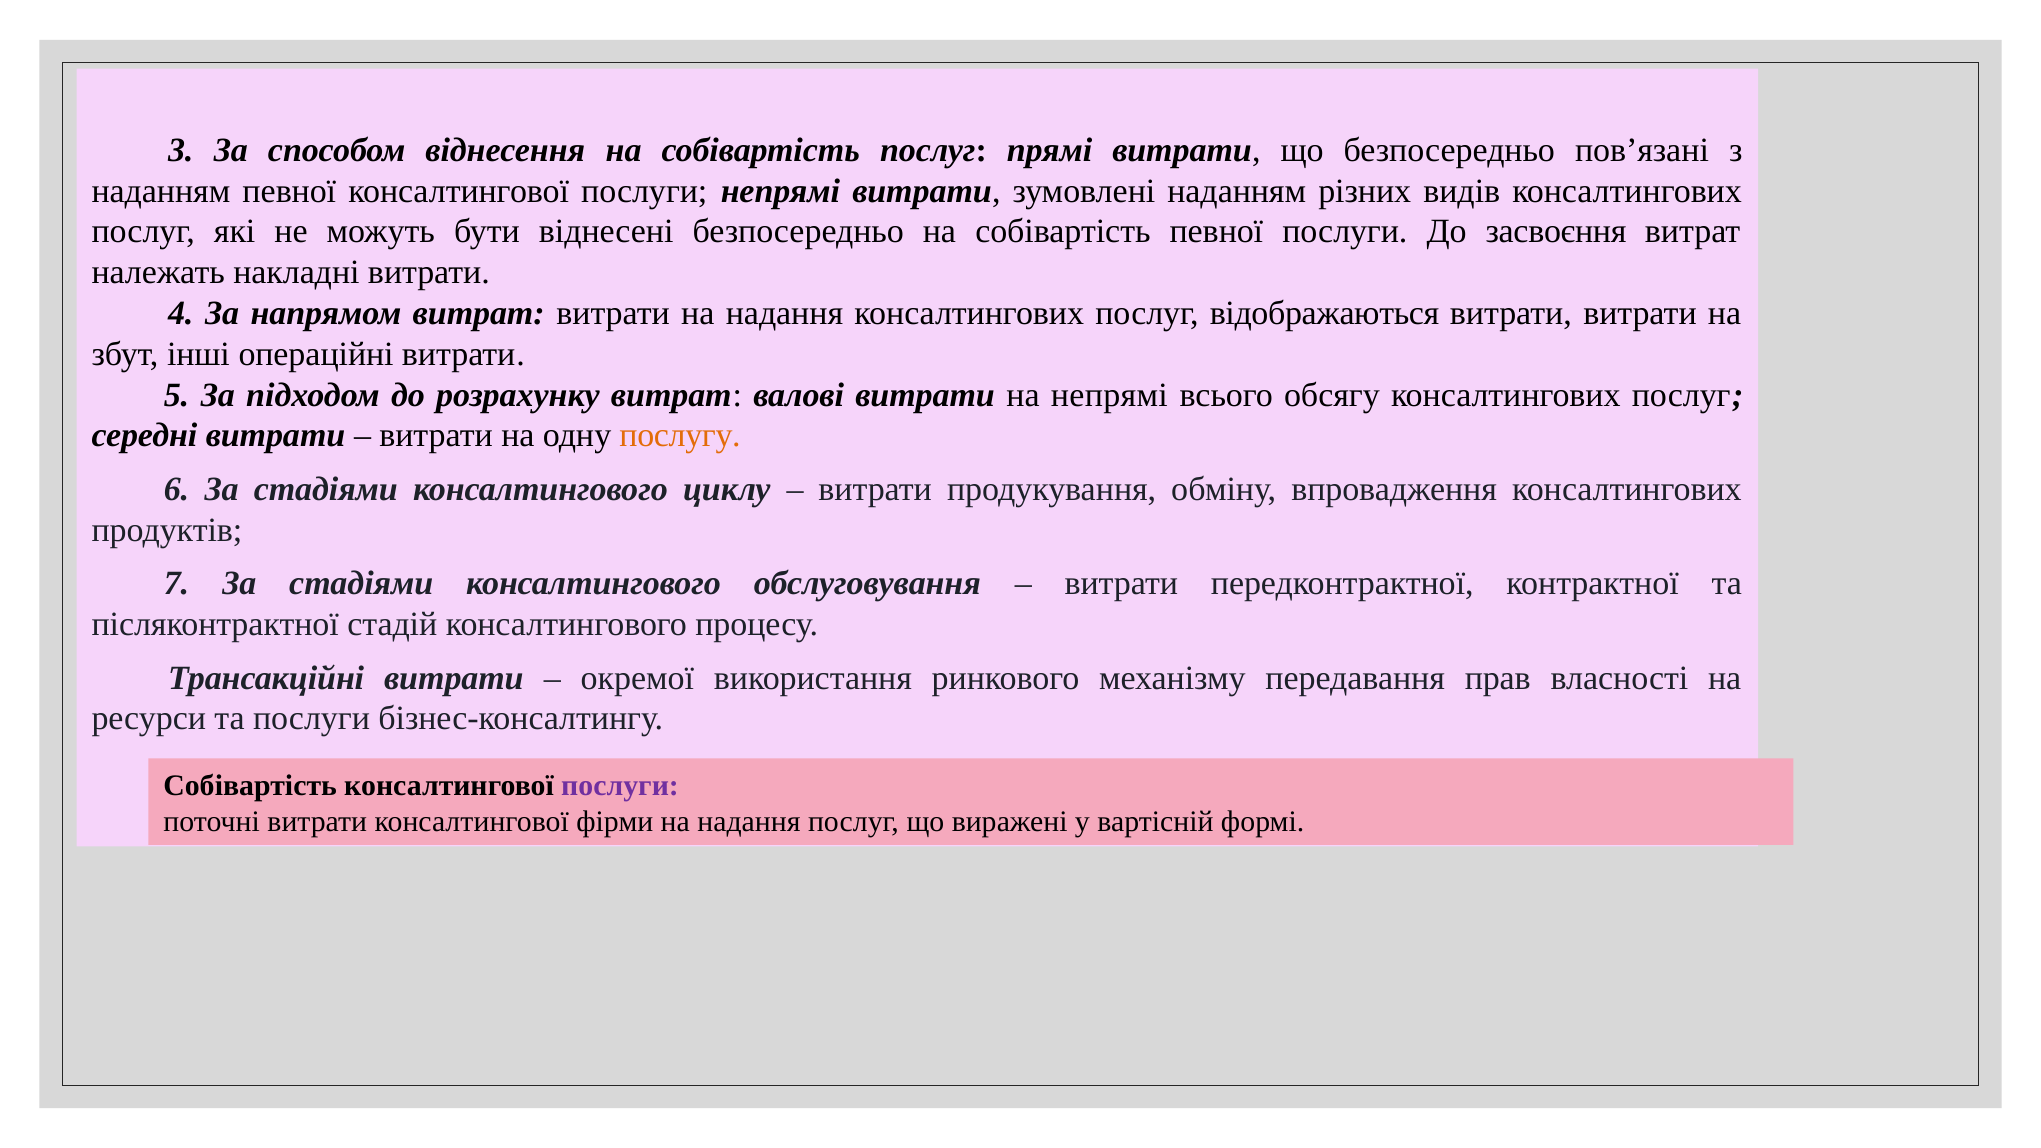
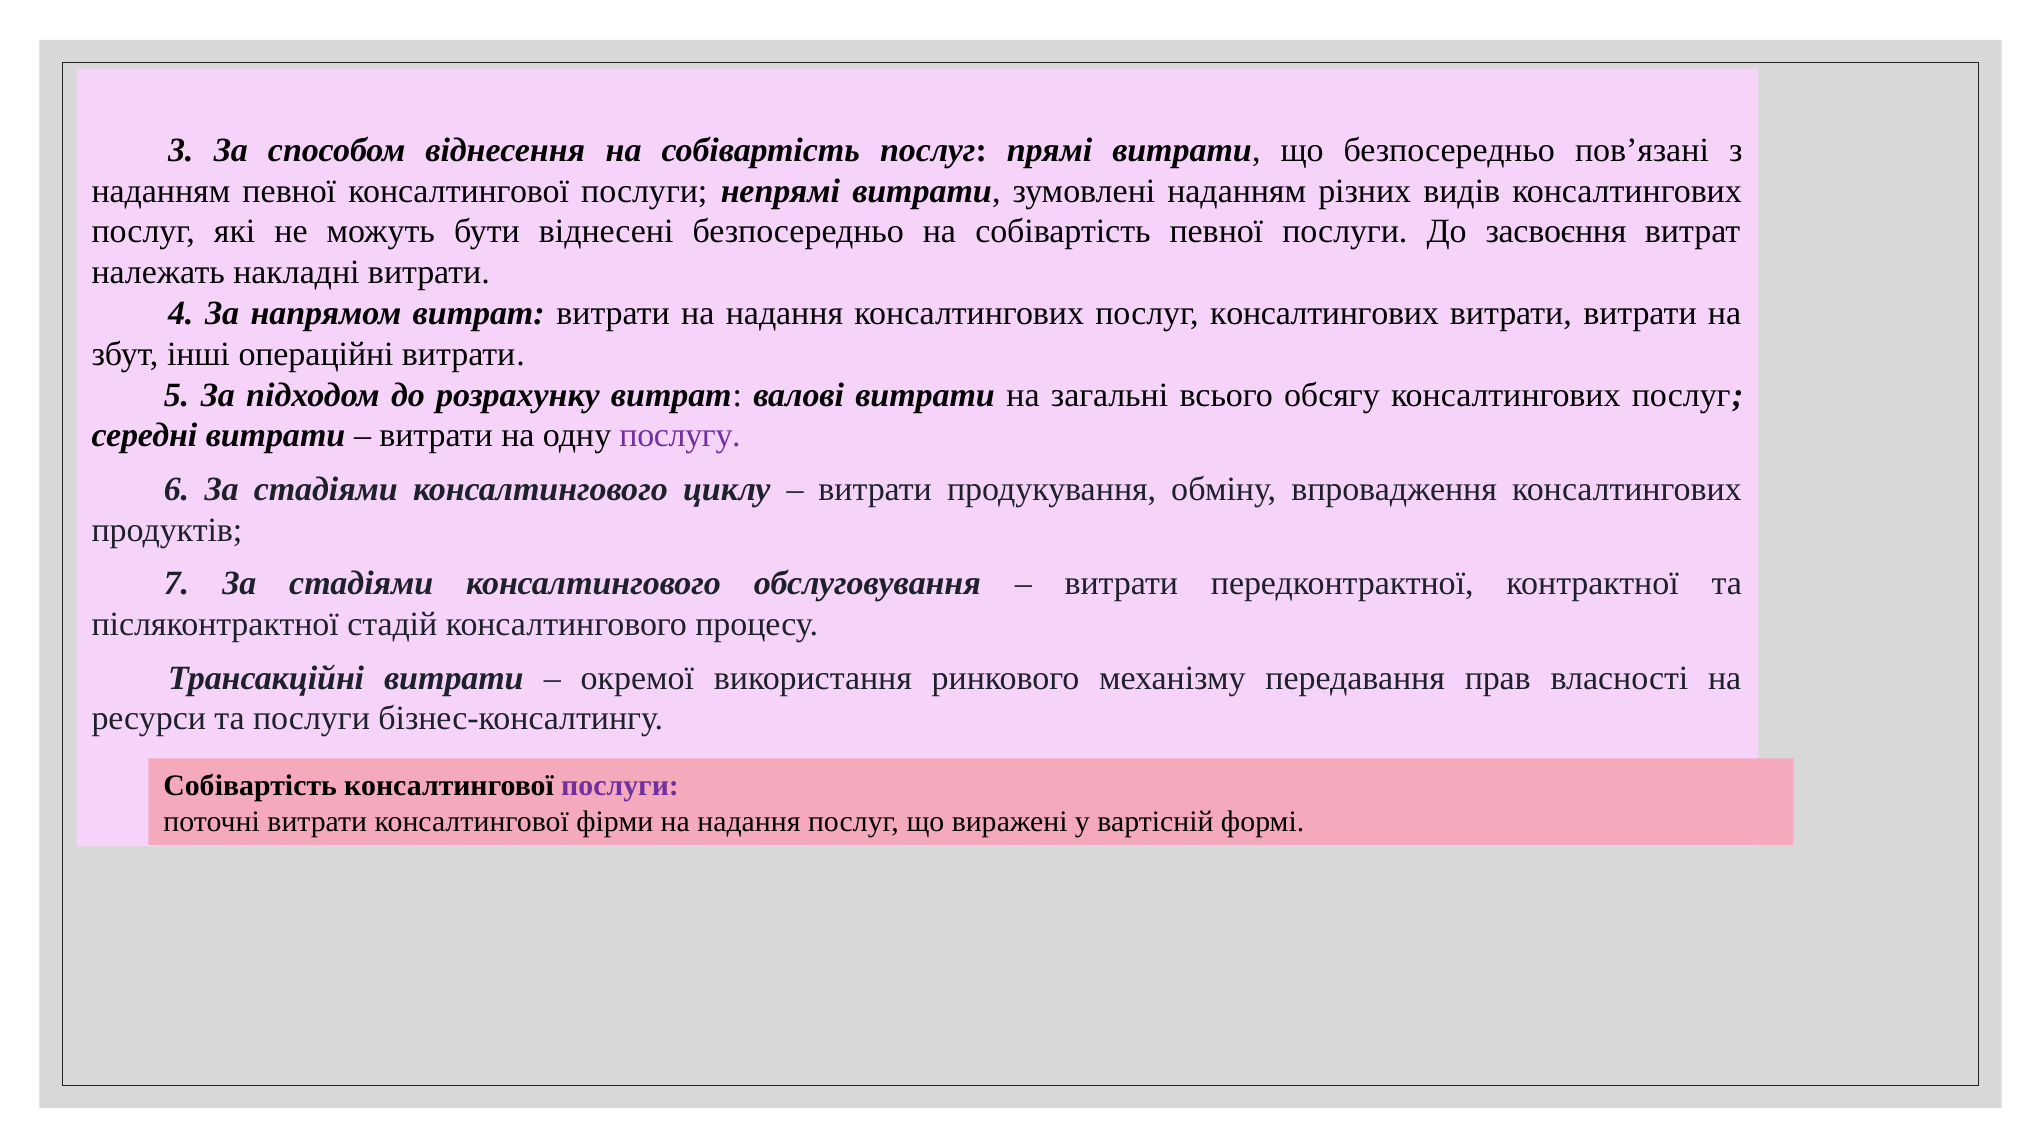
послуг відображаються: відображаються -> консалтингових
на непрямі: непрямі -> загальні
послугу colour: orange -> purple
